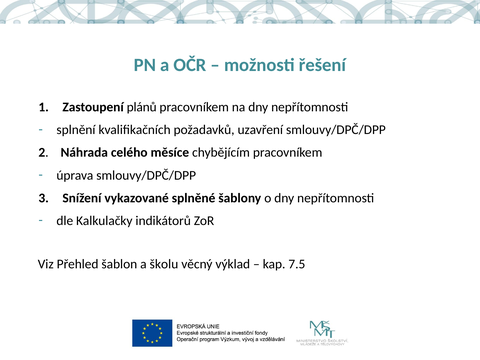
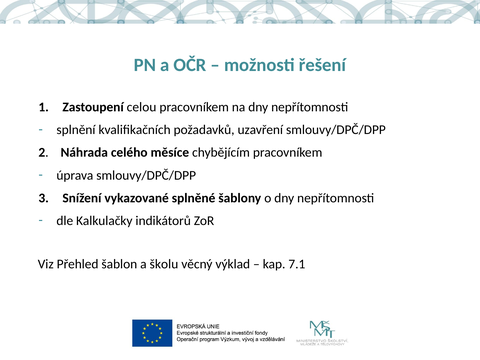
plánů: plánů -> celou
7.5: 7.5 -> 7.1
